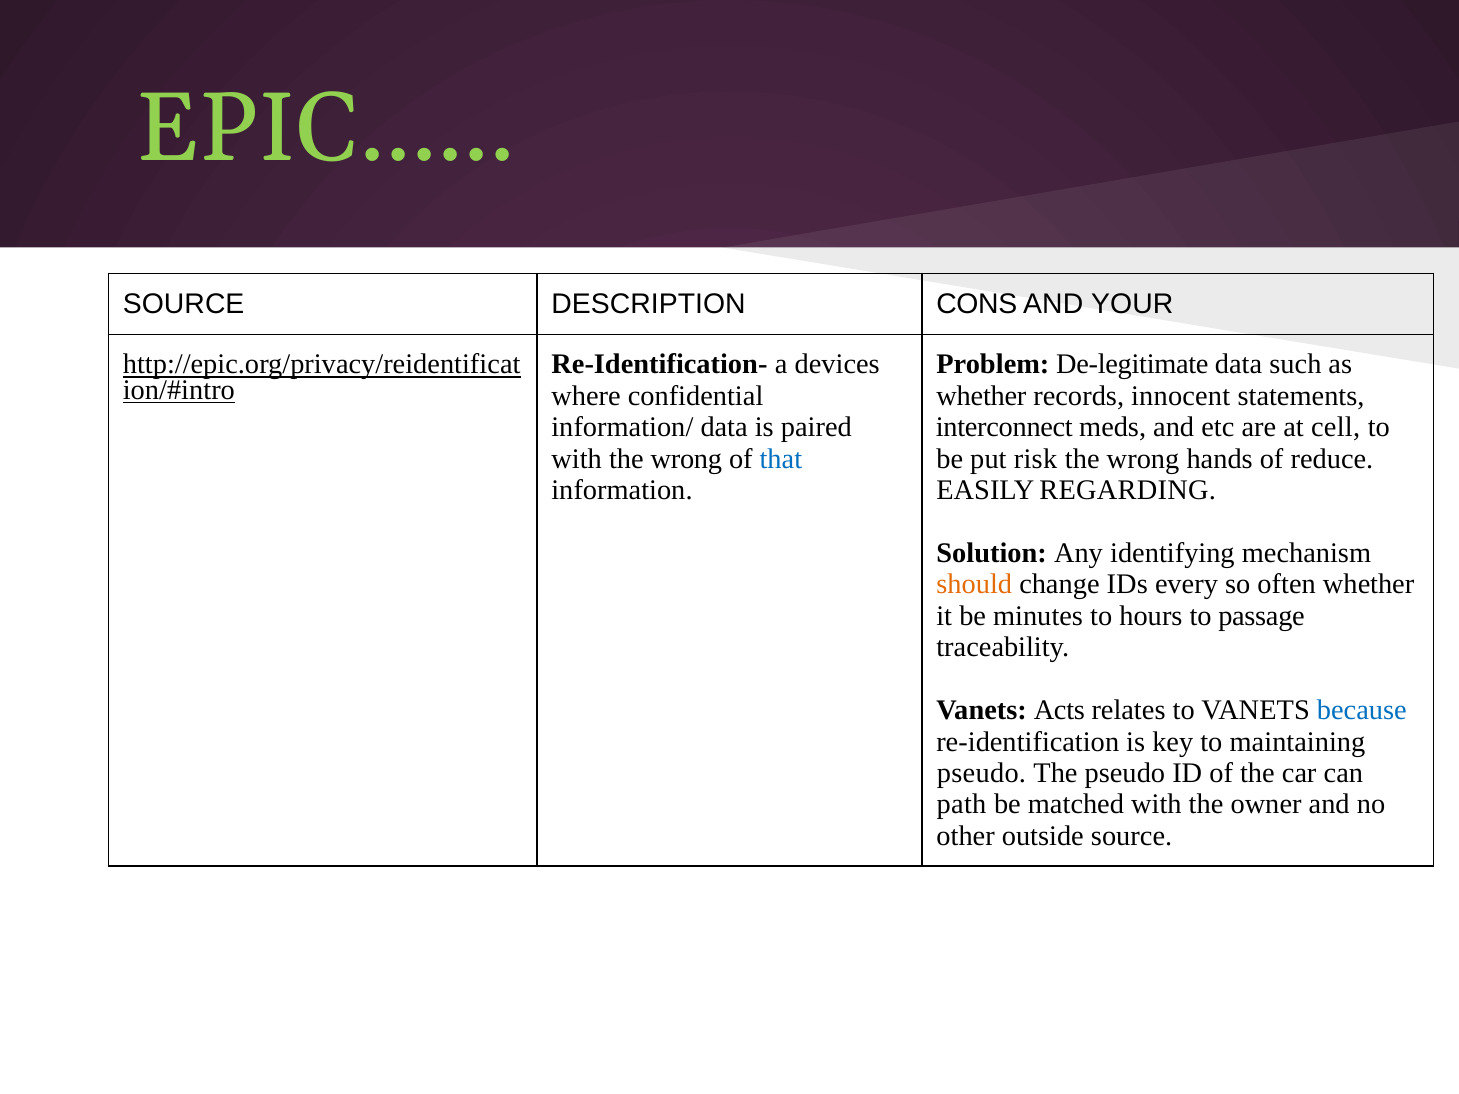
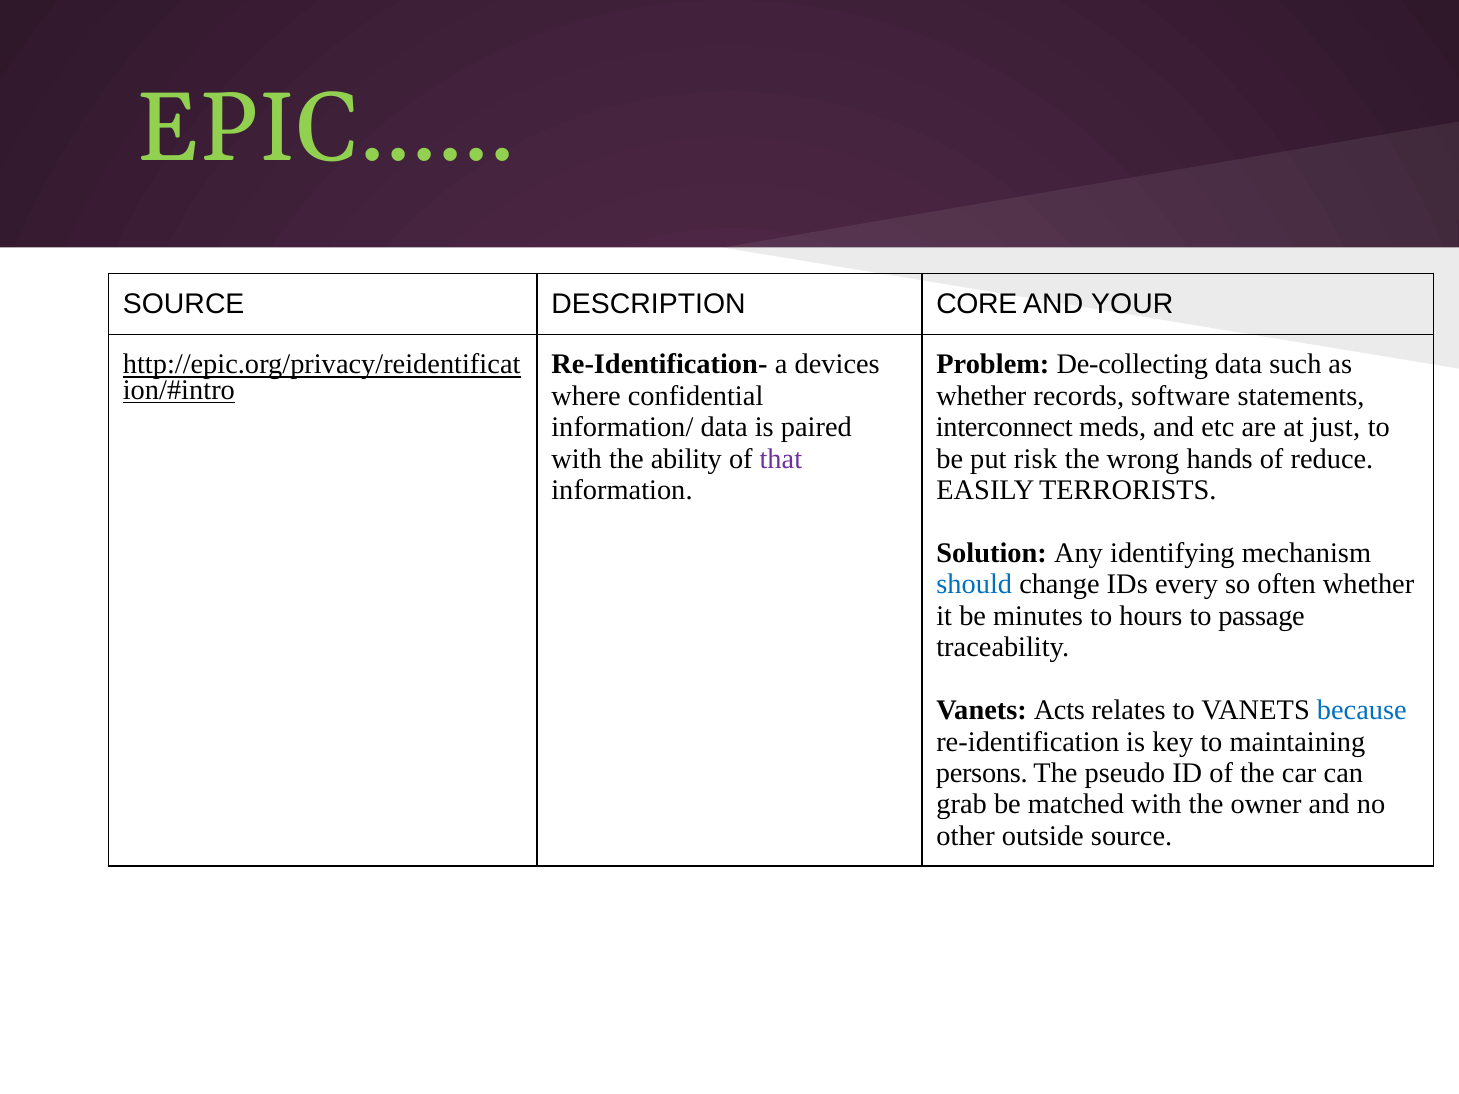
CONS: CONS -> CORE
De-legitimate: De-legitimate -> De-collecting
innocent: innocent -> software
cell: cell -> just
with the wrong: wrong -> ability
that colour: blue -> purple
REGARDING: REGARDING -> TERRORISTS
should colour: orange -> blue
pseudo at (981, 773): pseudo -> persons
path: path -> grab
